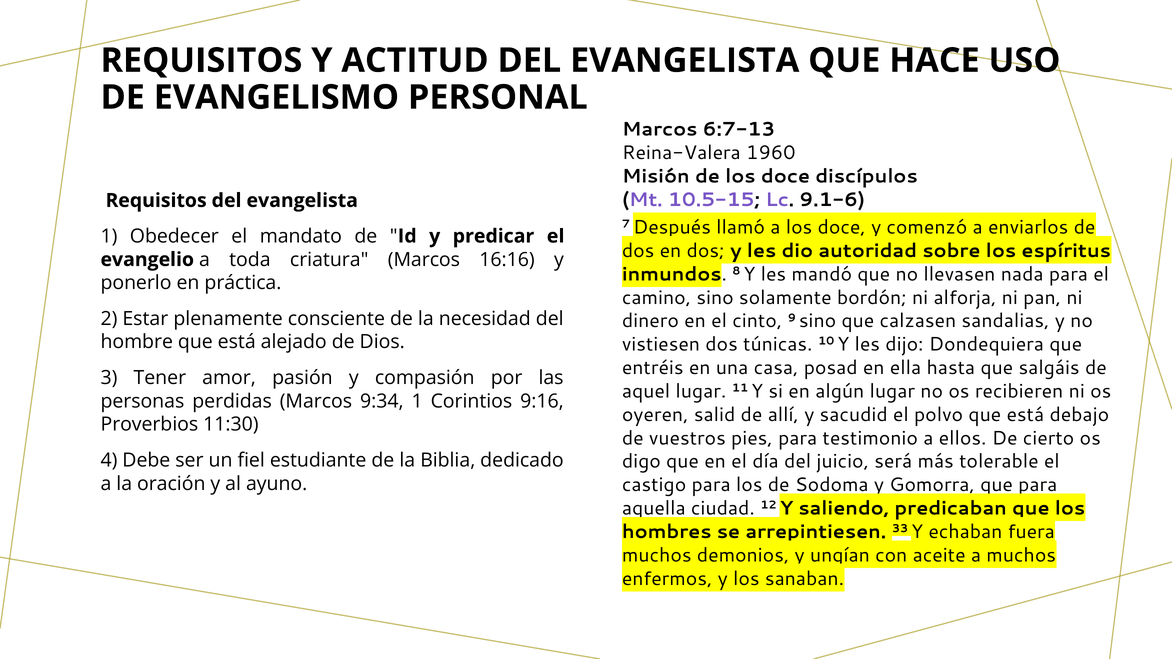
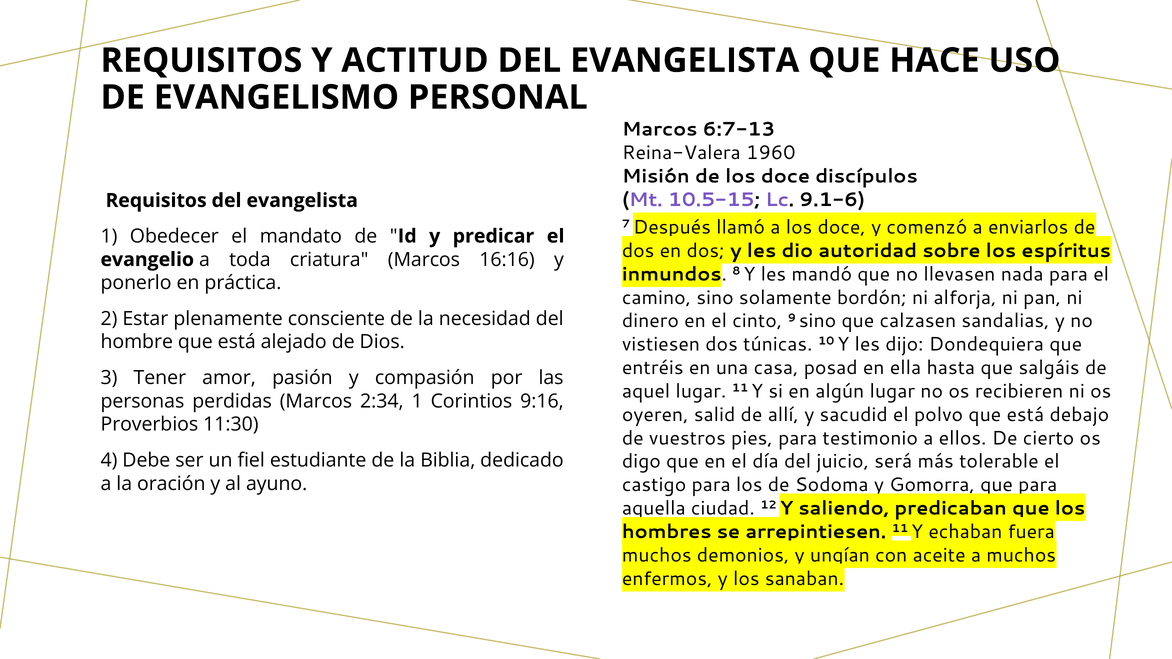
9:34: 9:34 -> 2:34
33 at (900, 529): 33 -> 11
